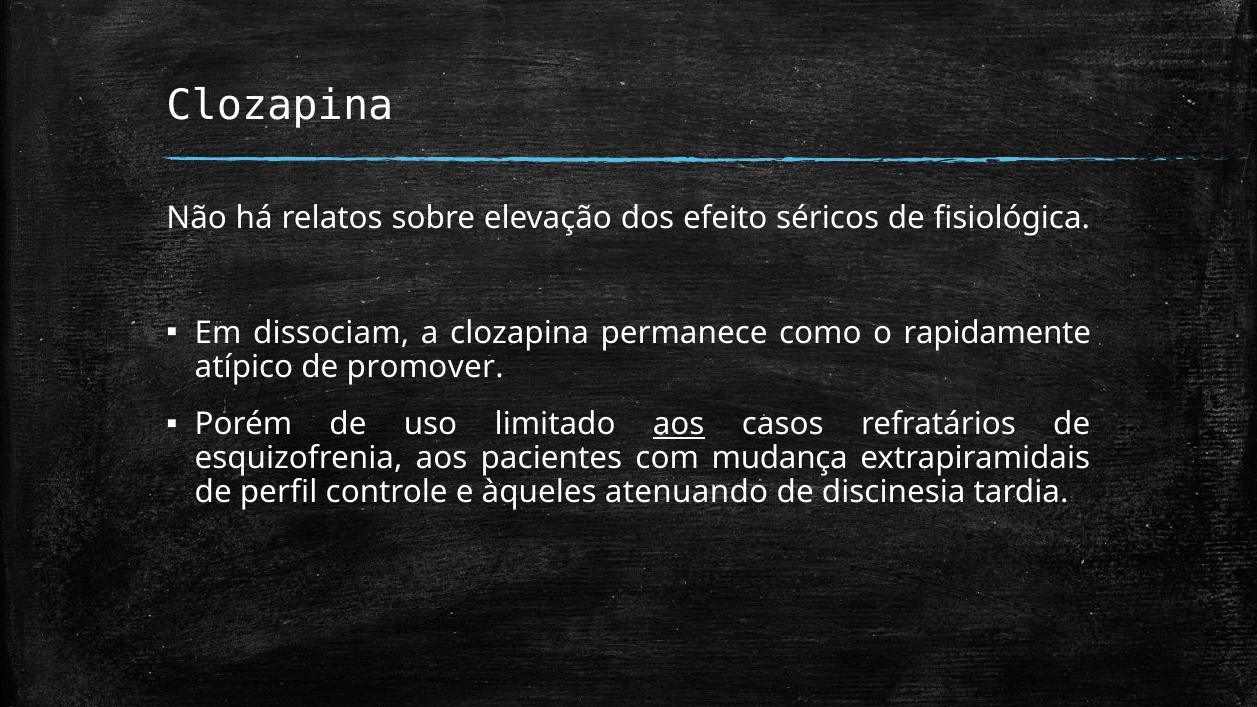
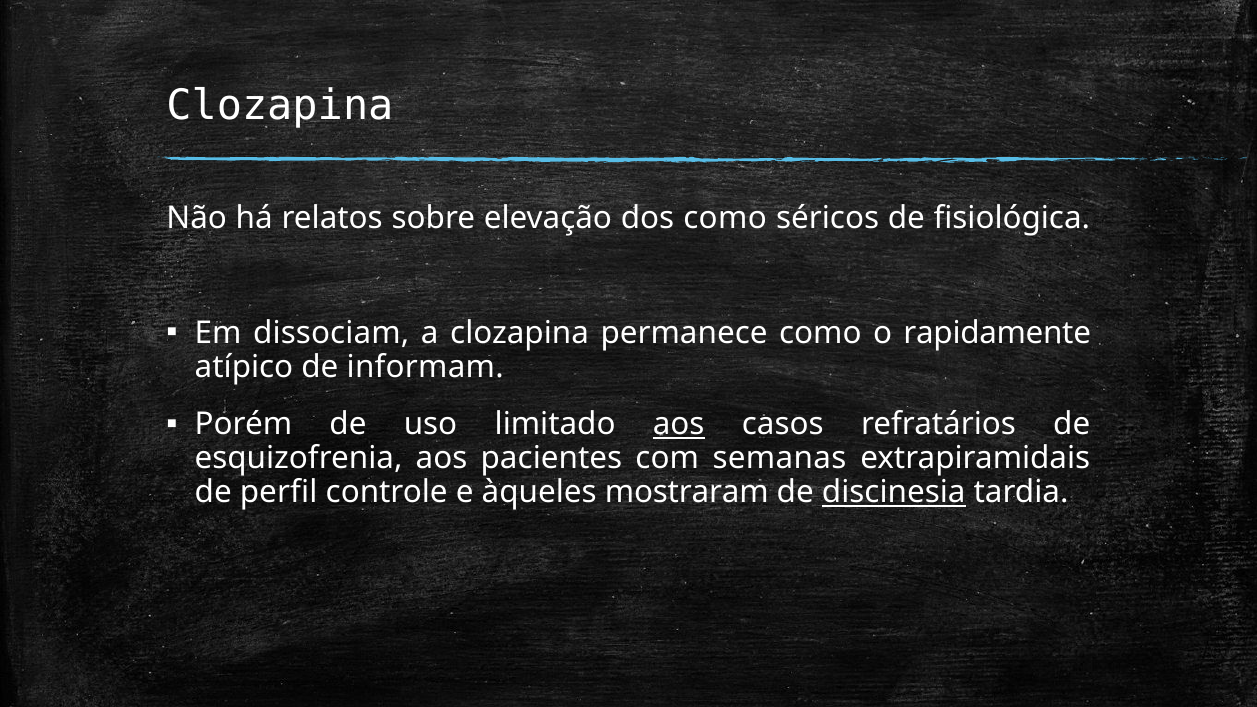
dos efeito: efeito -> como
promover: promover -> informam
mudança: mudança -> semanas
atenuando: atenuando -> mostraram
discinesia underline: none -> present
